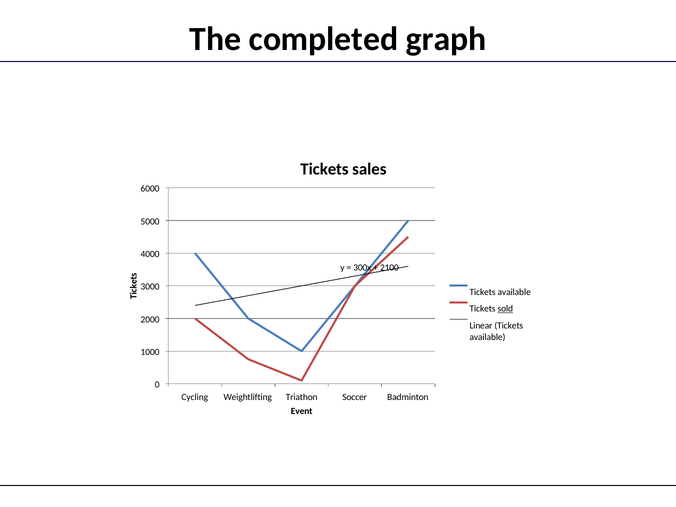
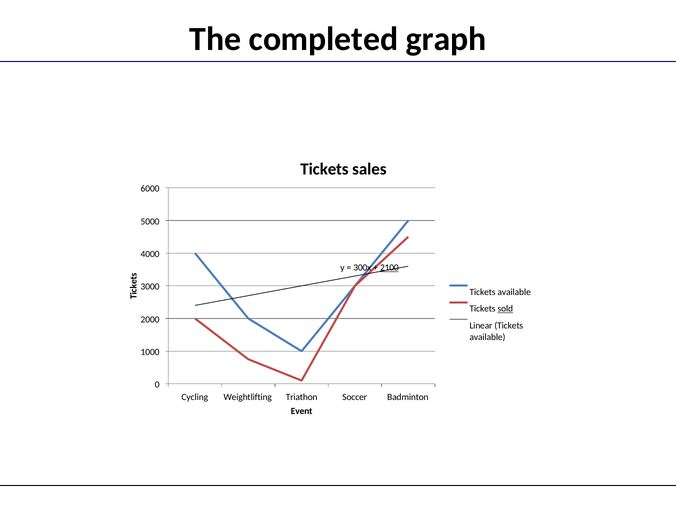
2100 underline: none -> present
